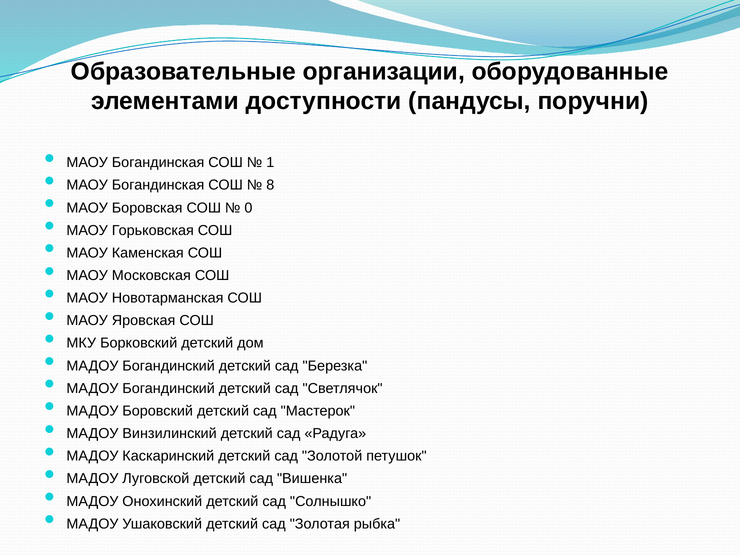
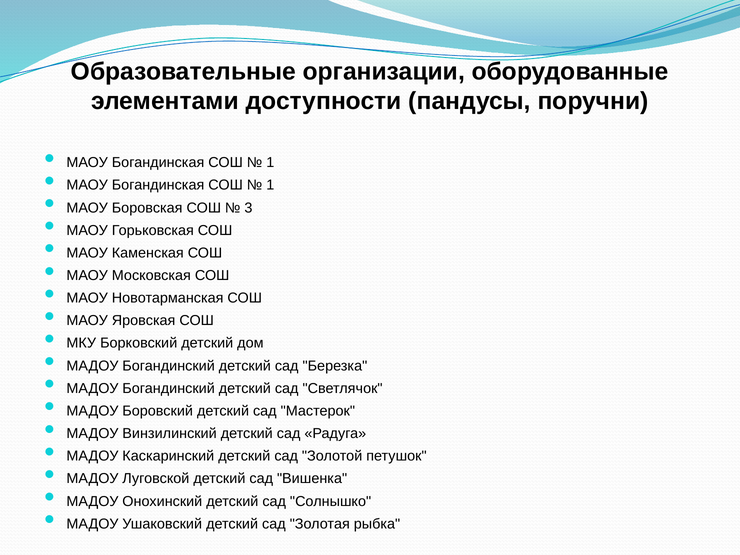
8 at (270, 185): 8 -> 1
0: 0 -> 3
